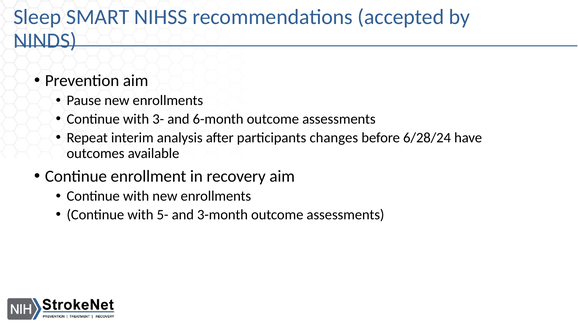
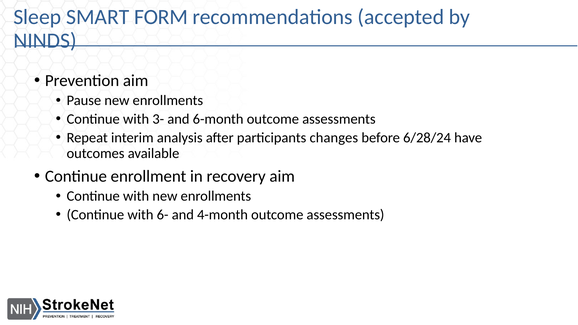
NIHSS: NIHSS -> FORM
5-: 5- -> 6-
3-month: 3-month -> 4-month
